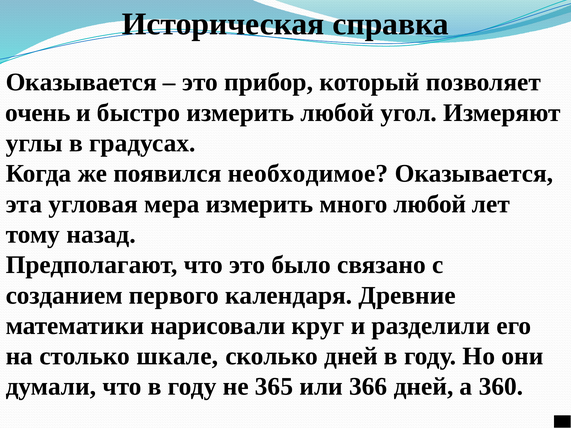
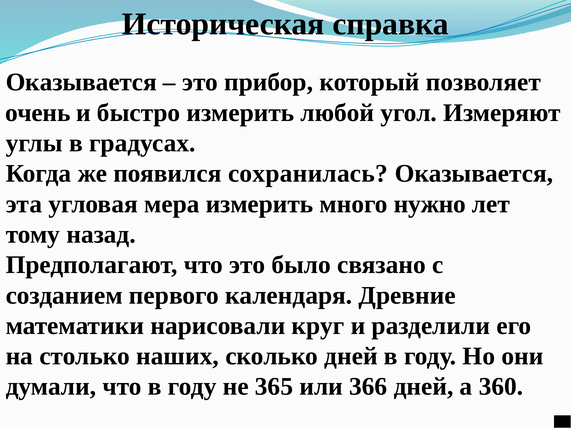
необходимое: необходимое -> сохранилась
много любой: любой -> нужно
шкале: шкале -> наших
